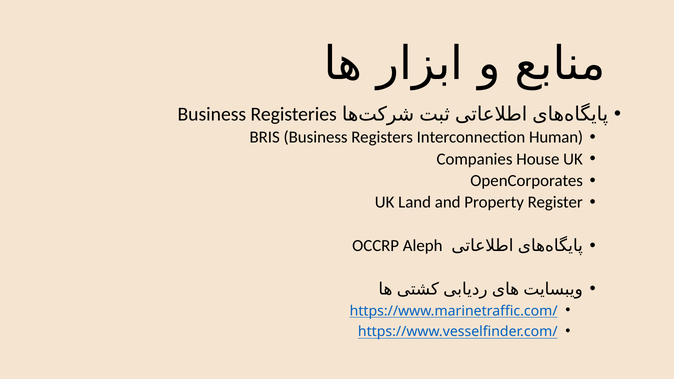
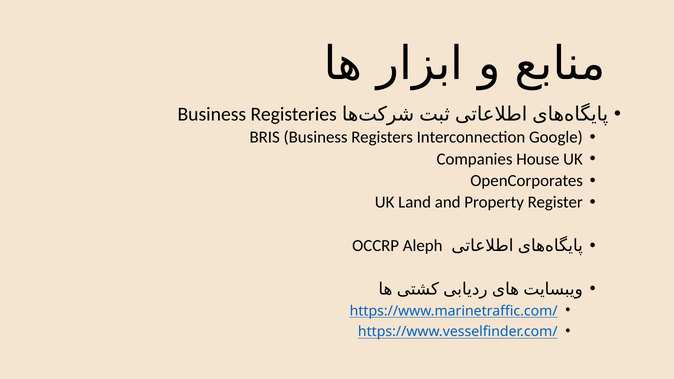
Human: Human -> Google
